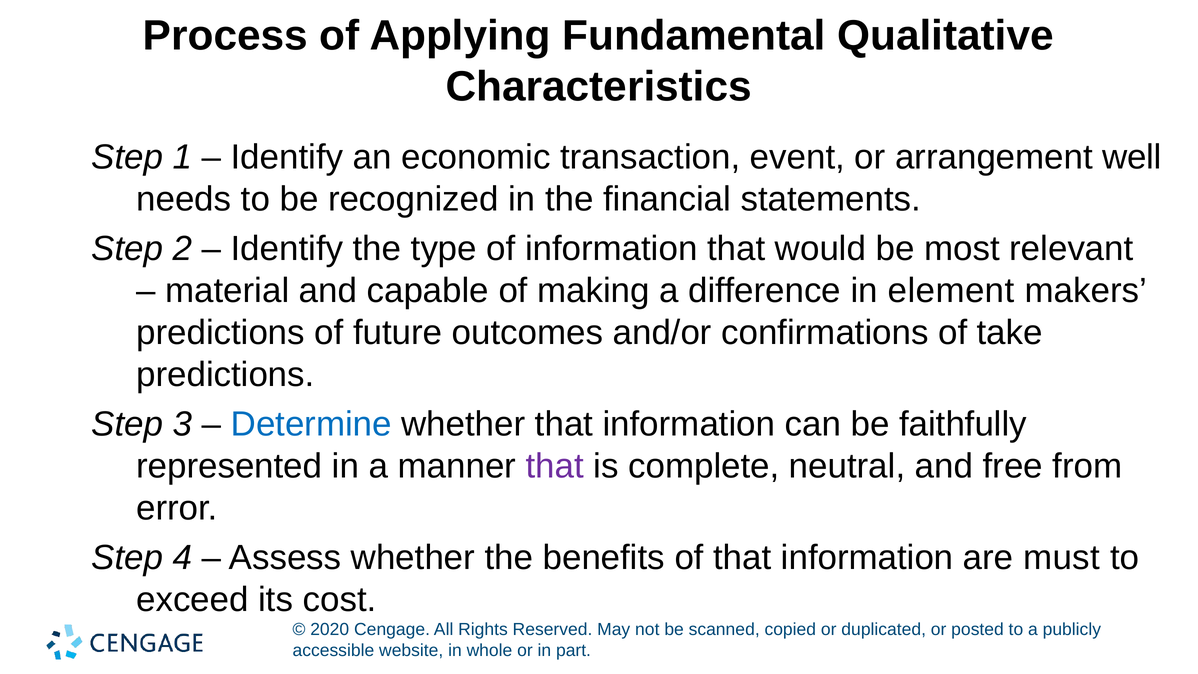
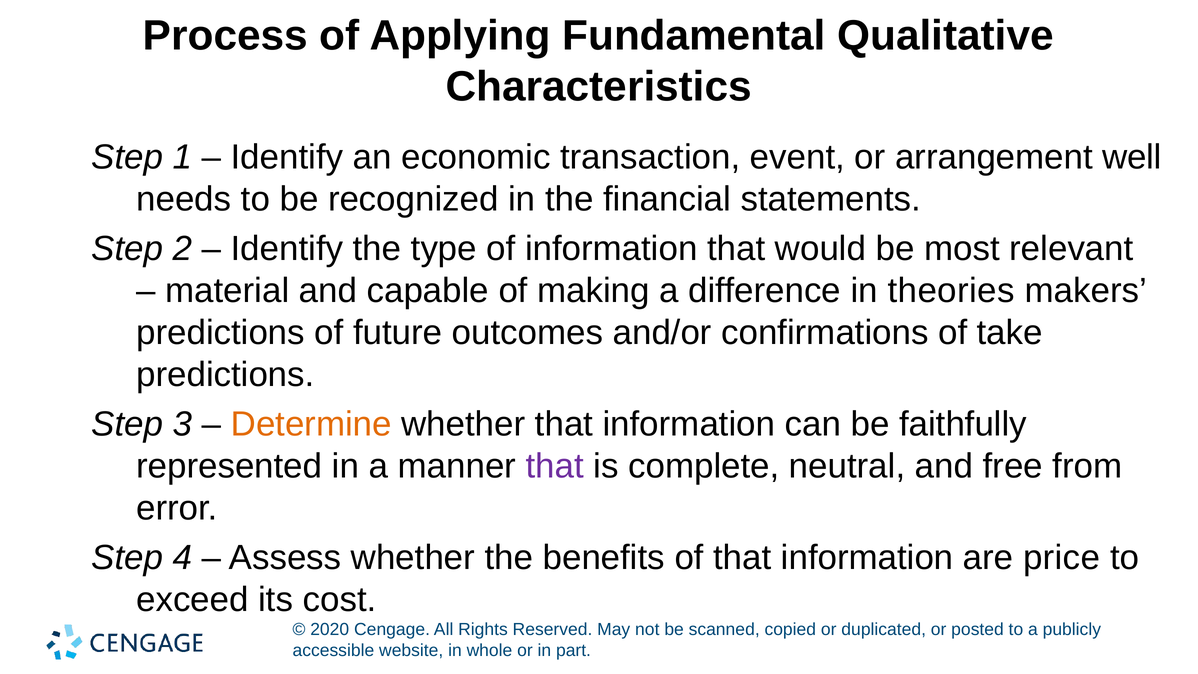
element: element -> theories
Determine colour: blue -> orange
must: must -> price
